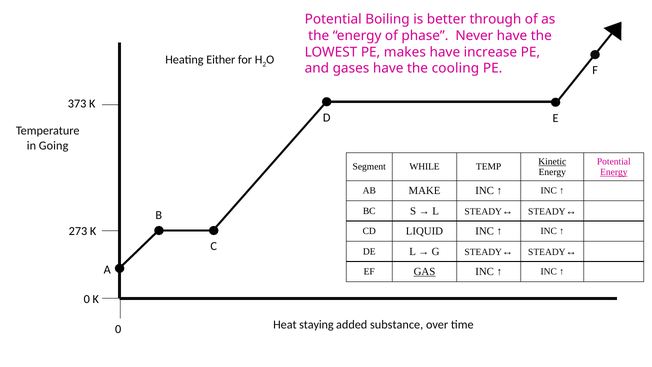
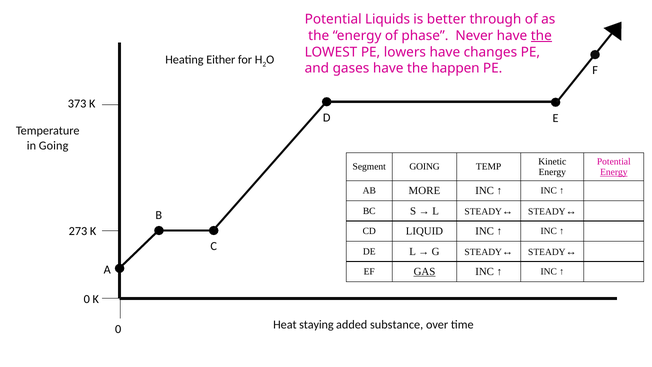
Boiling: Boiling -> Liquids
the at (541, 36) underline: none -> present
makes: makes -> lowers
increase: increase -> changes
cooling: cooling -> happen
Kinetic underline: present -> none
Segment WHILE: WHILE -> GOING
MAKE: MAKE -> MORE
